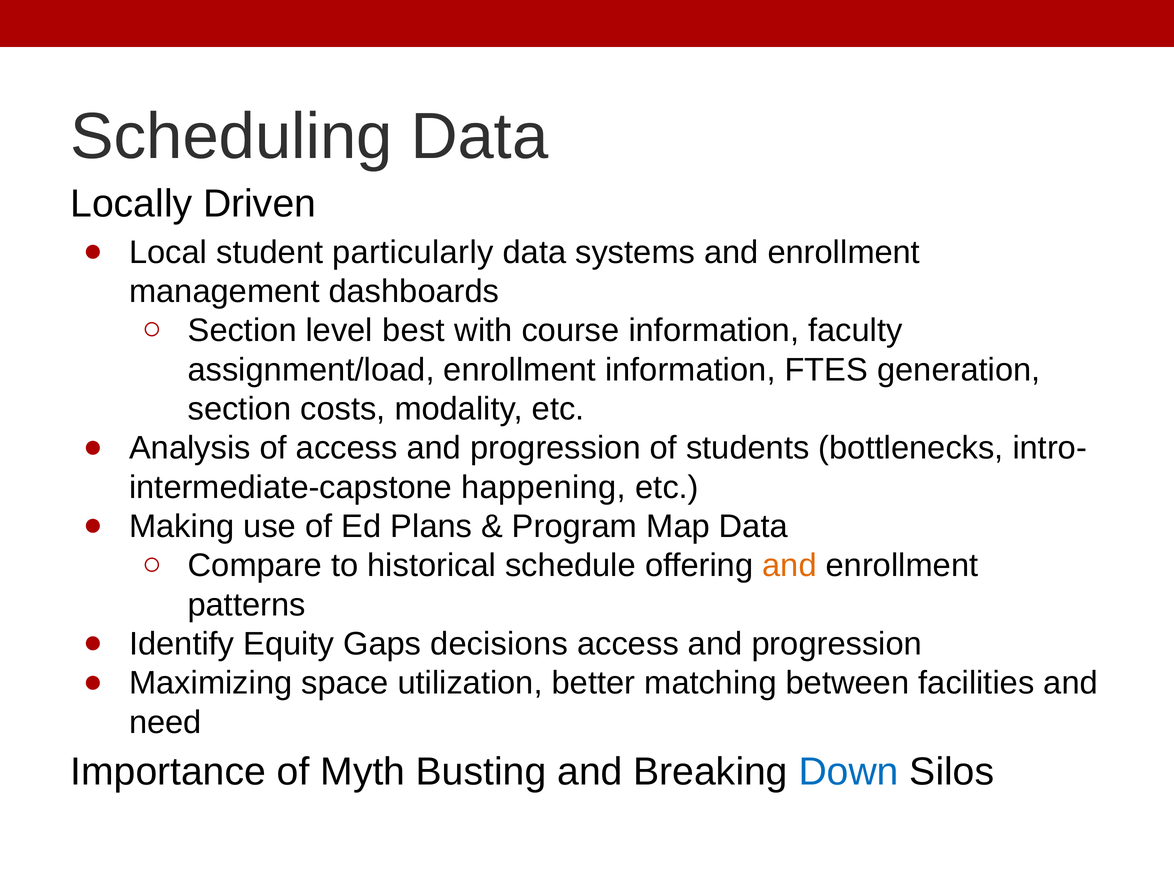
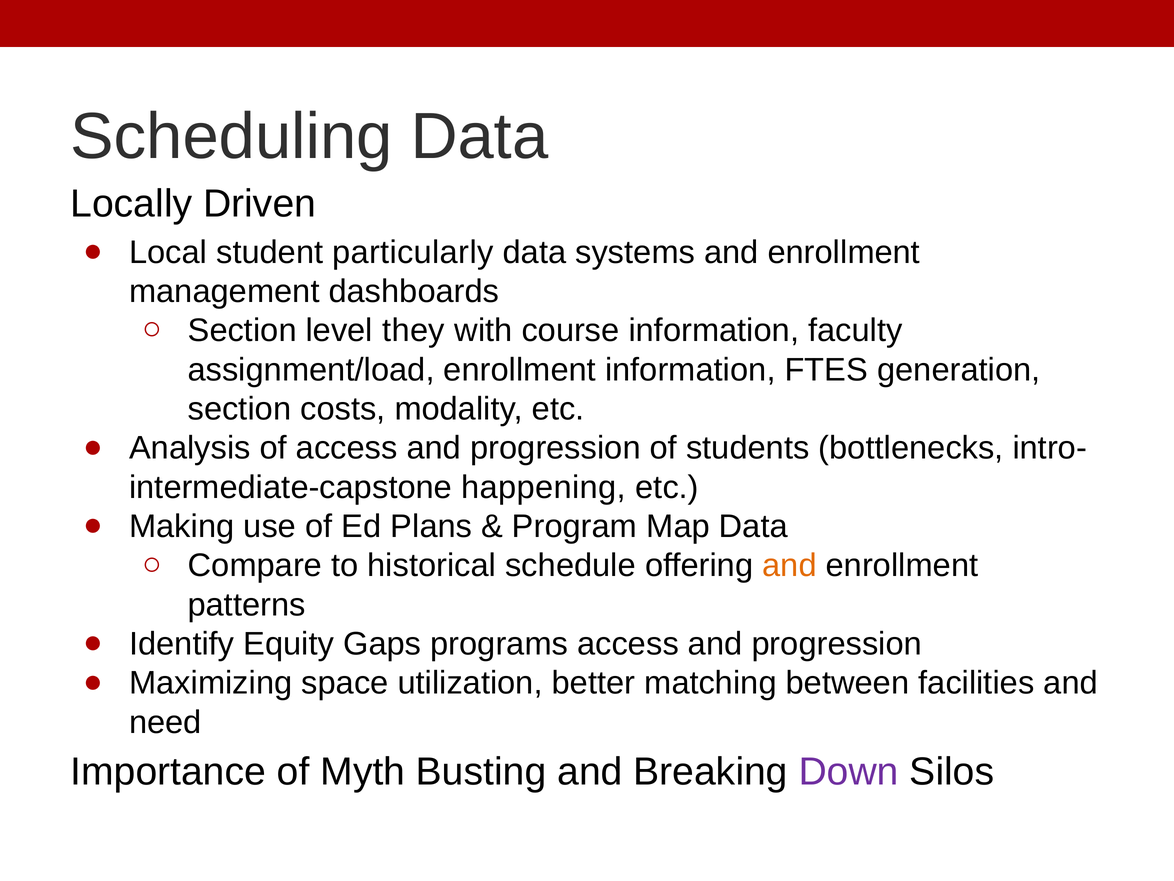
best: best -> they
decisions: decisions -> programs
Down colour: blue -> purple
